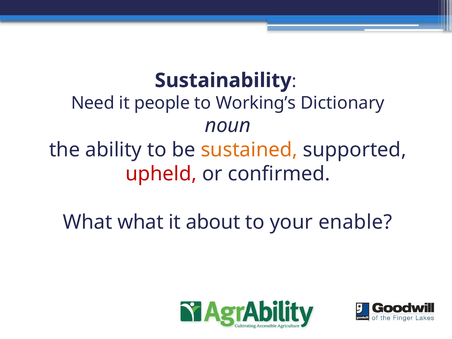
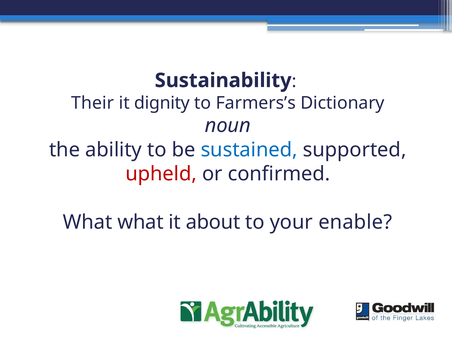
Need: Need -> Their
people: people -> dignity
Working’s: Working’s -> Farmers’s
sustained colour: orange -> blue
